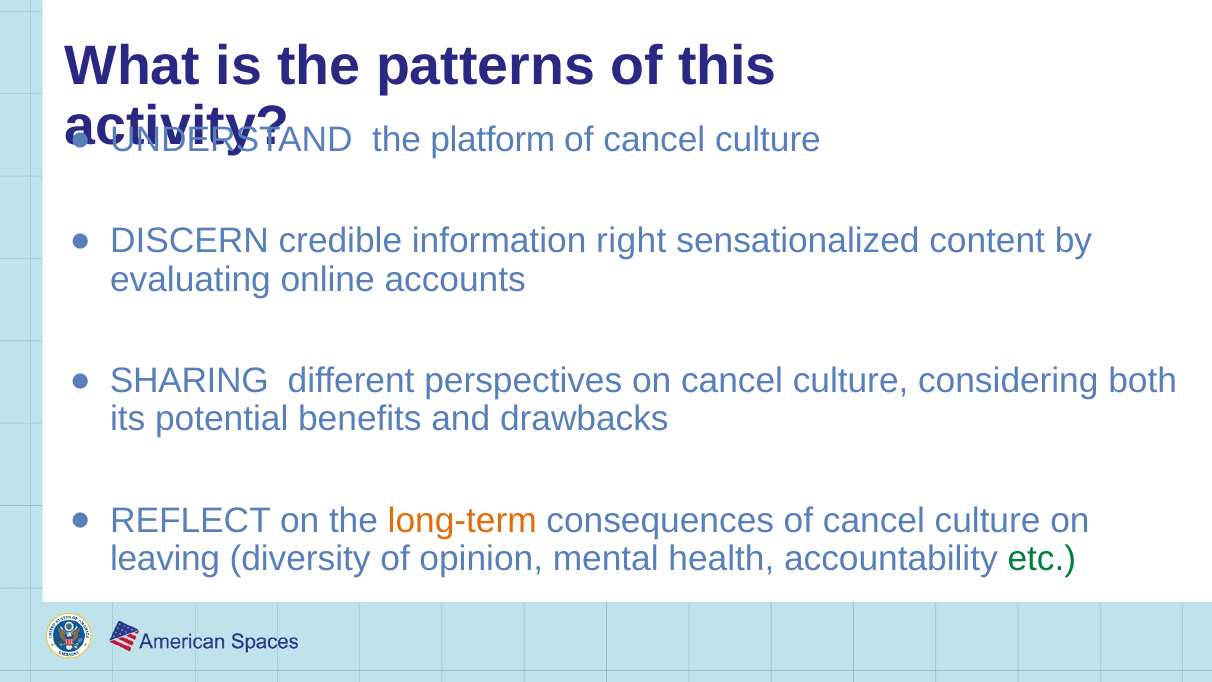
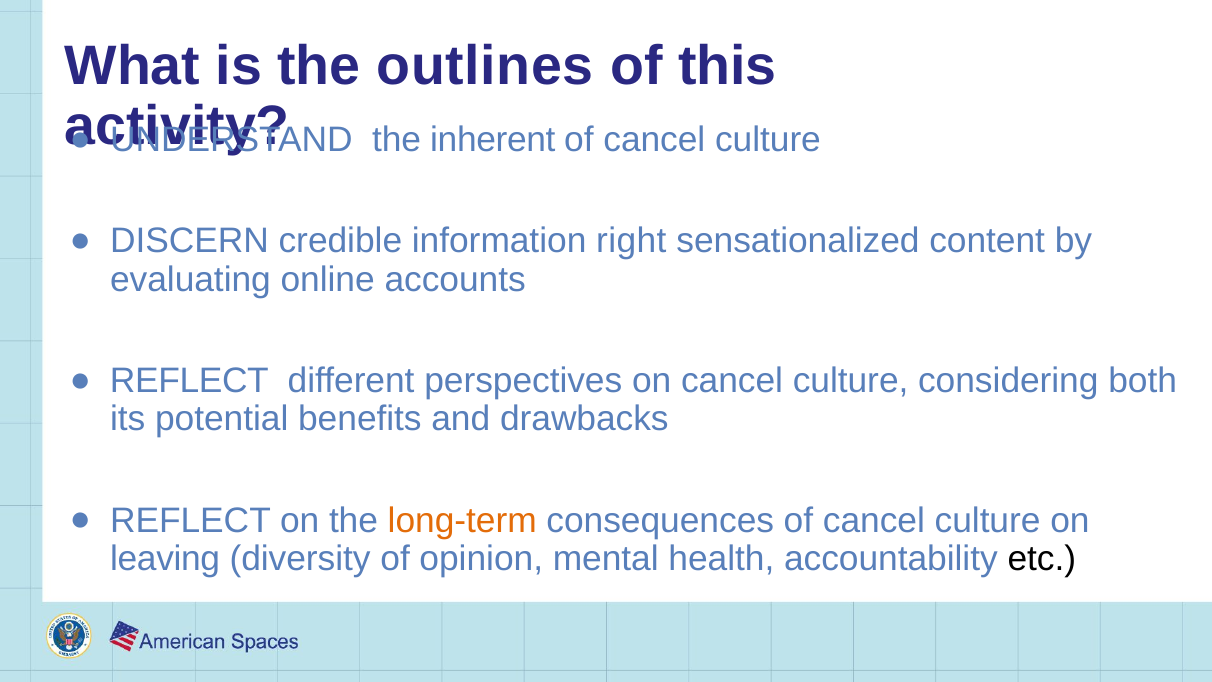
patterns: patterns -> outlines
platform: platform -> inherent
SHARING at (189, 381): SHARING -> REFLECT
etc colour: green -> black
